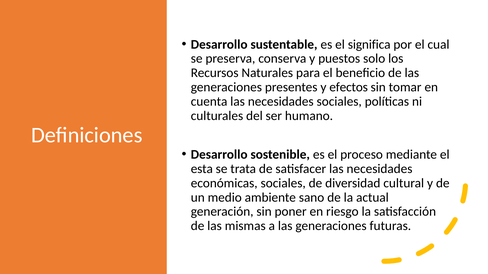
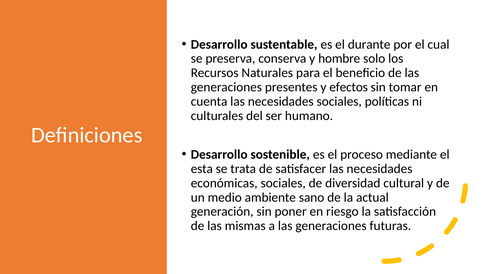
significa: significa -> durante
puestos: puestos -> hombre
